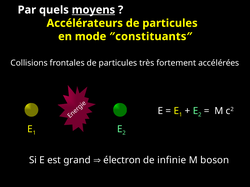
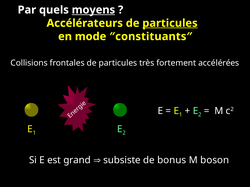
particules at (170, 23) underline: none -> present
électron: électron -> subsiste
infinie: infinie -> bonus
